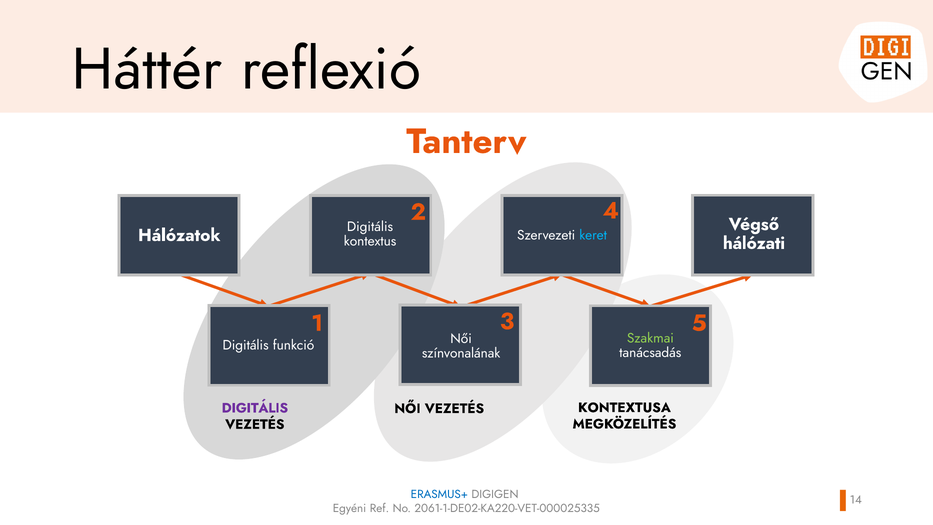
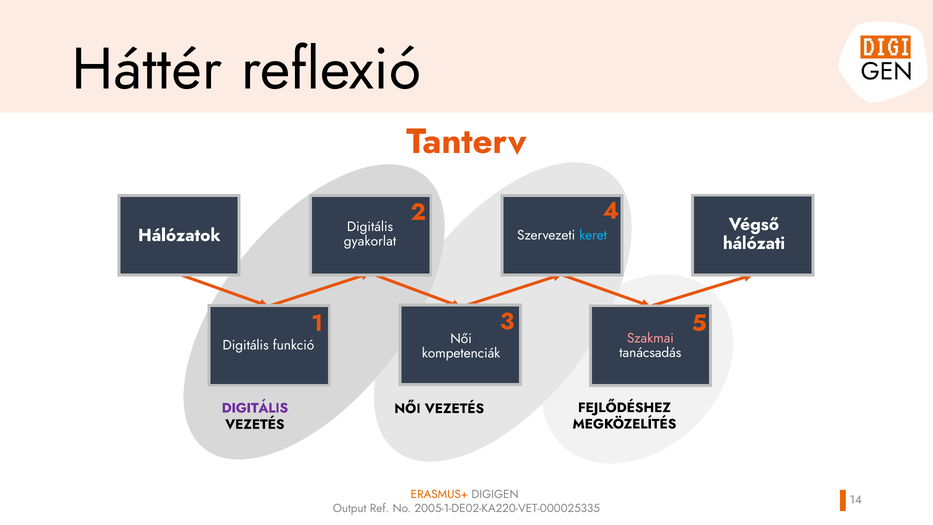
kontextus: kontextus -> gyakorlat
Szakmai colour: light green -> pink
színvonalának: színvonalának -> kompetenciák
KONTEXTUSA: KONTEXTUSA -> FEJLŐDÉSHEZ
ERASMUS+ colour: blue -> orange
Egyéni: Egyéni -> Output
2061-1-DE02-KA220-VET-000025335: 2061-1-DE02-KA220-VET-000025335 -> 2005-1-DE02-KA220-VET-000025335
